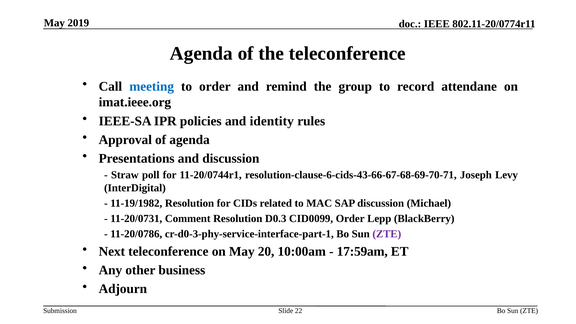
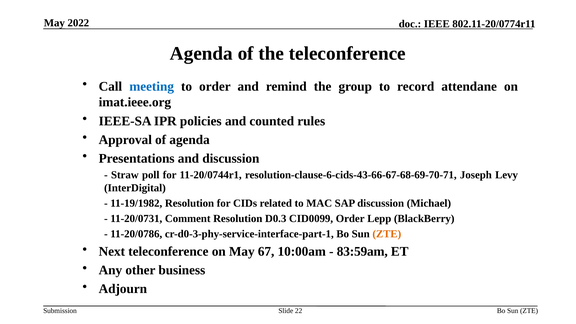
2019: 2019 -> 2022
identity: identity -> counted
ZTE at (387, 234) colour: purple -> orange
20: 20 -> 67
17:59am: 17:59am -> 83:59am
